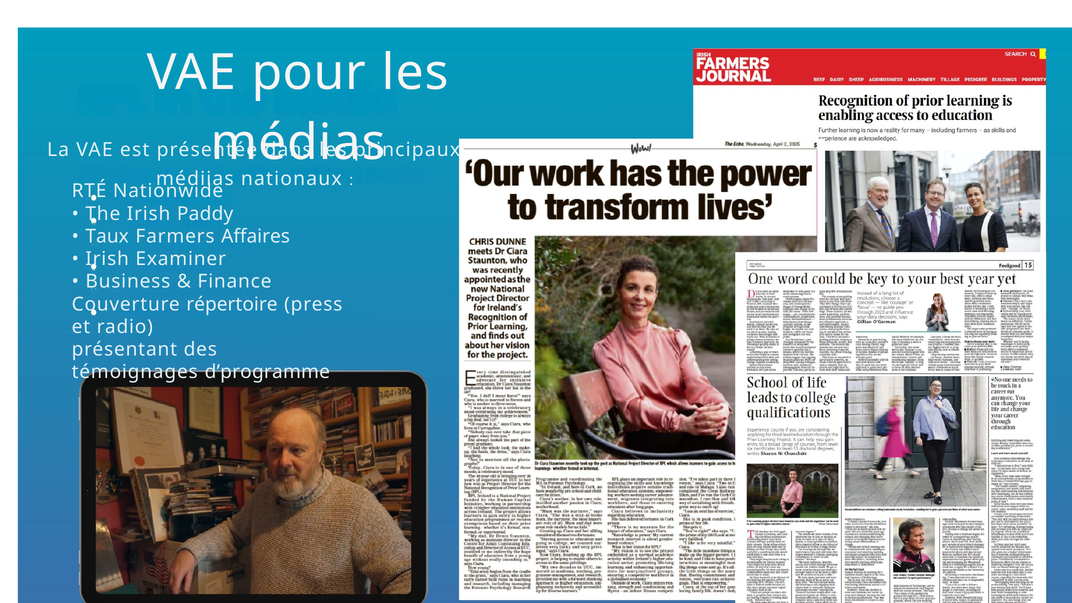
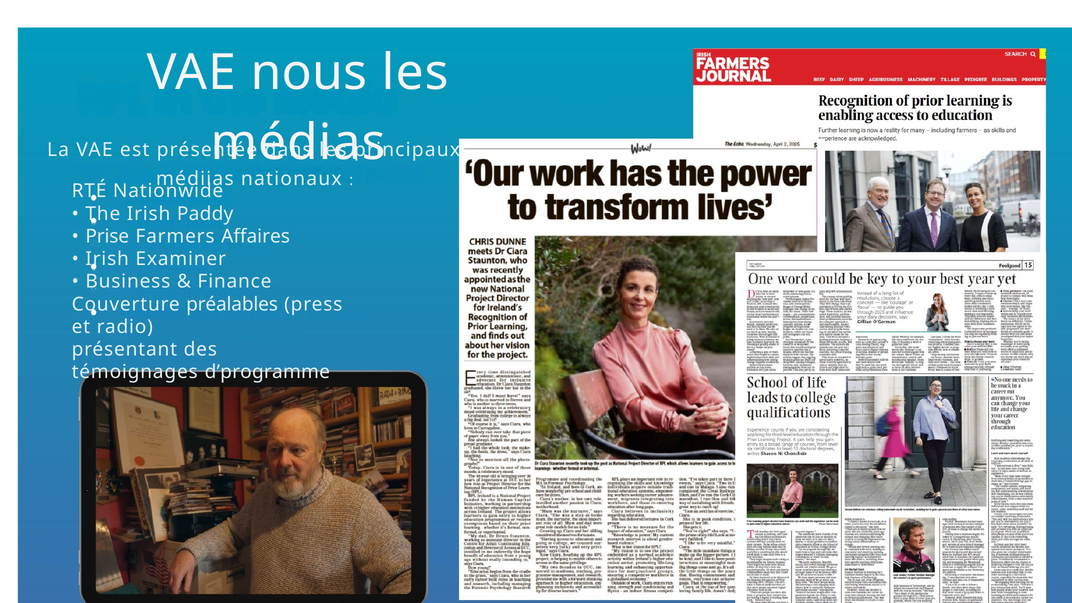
pour: pour -> nous
Taux: Taux -> Prise
répertoire: répertoire -> préalables
